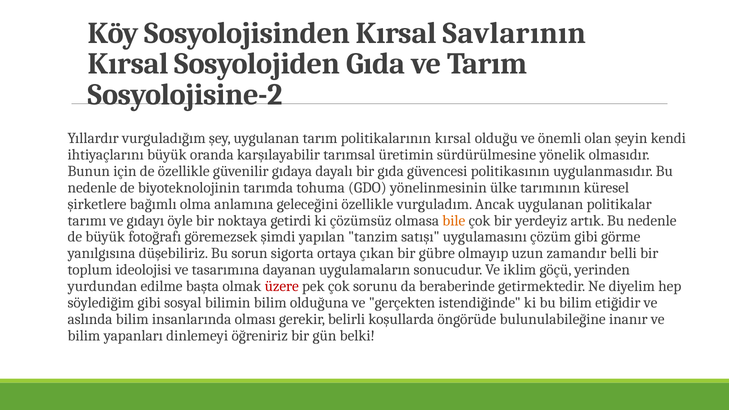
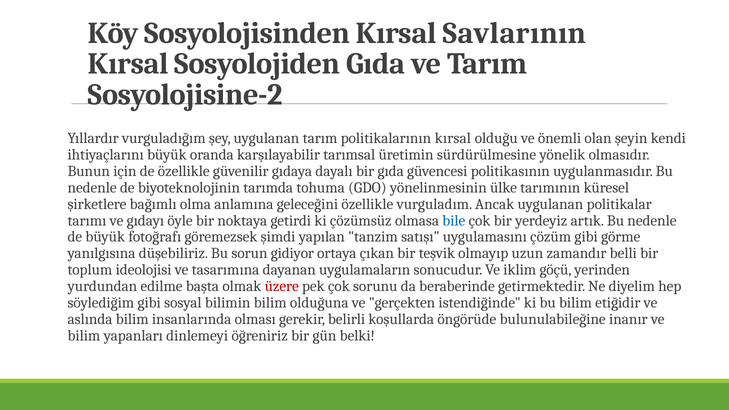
bile colour: orange -> blue
sigorta: sigorta -> gidiyor
gübre: gübre -> teşvik
